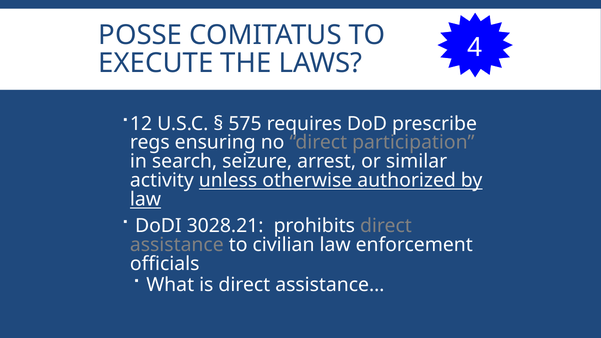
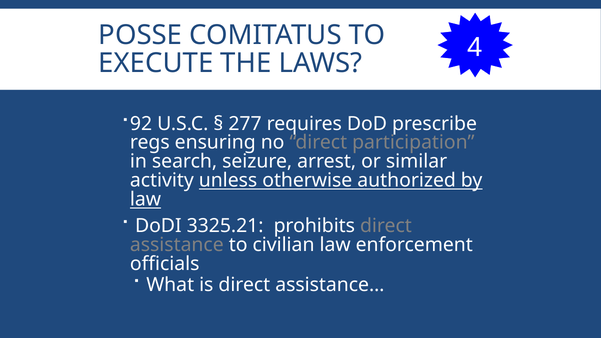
12: 12 -> 92
575: 575 -> 277
3028.21: 3028.21 -> 3325.21
